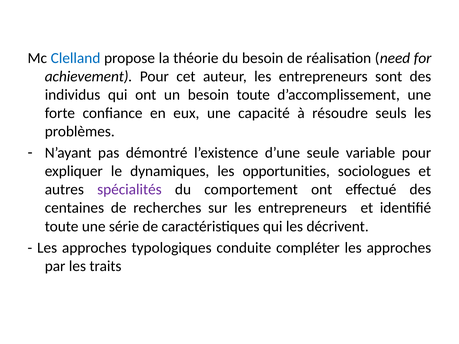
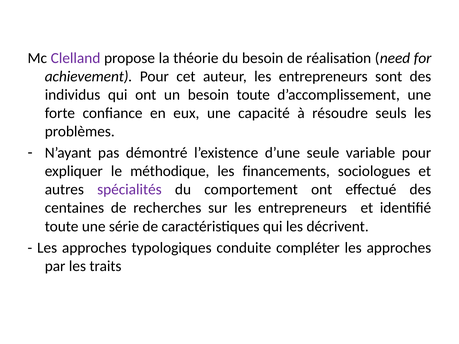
Clelland colour: blue -> purple
dynamiques: dynamiques -> méthodique
opportunities: opportunities -> financements
